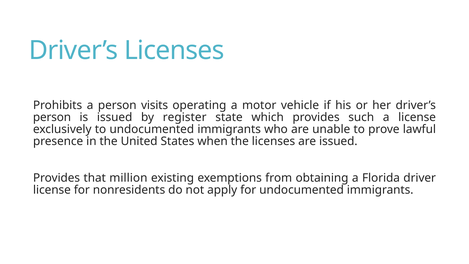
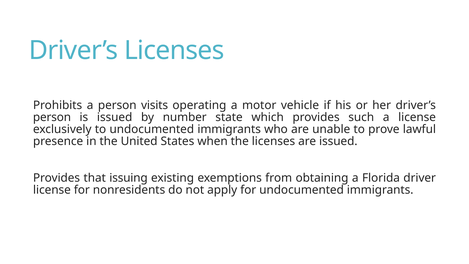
register: register -> number
million: million -> issuing
